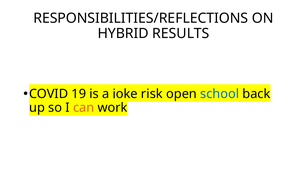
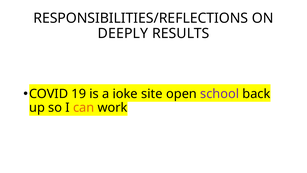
HYBRID: HYBRID -> DEEPLY
risk: risk -> site
school colour: blue -> purple
